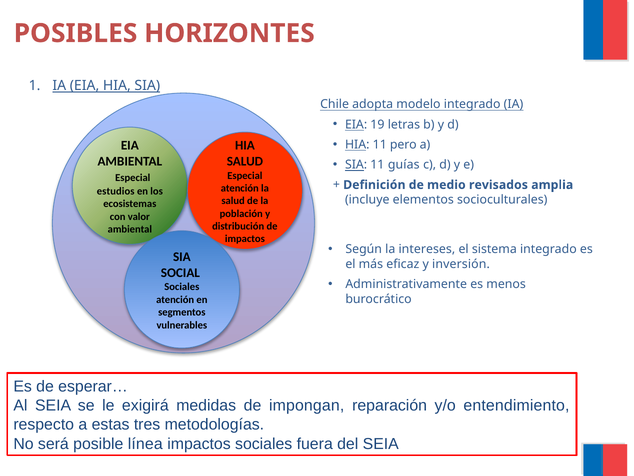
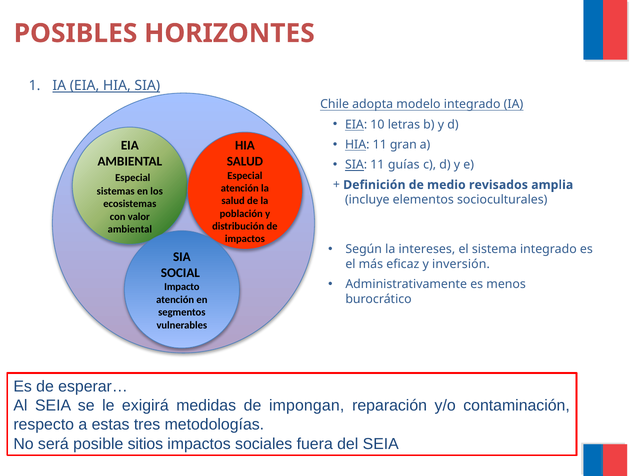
19: 19 -> 10
pero: pero -> gran
estudios: estudios -> sistemas
Sociales at (182, 287): Sociales -> Impacto
entendimiento: entendimiento -> contaminación
línea: línea -> sitios
